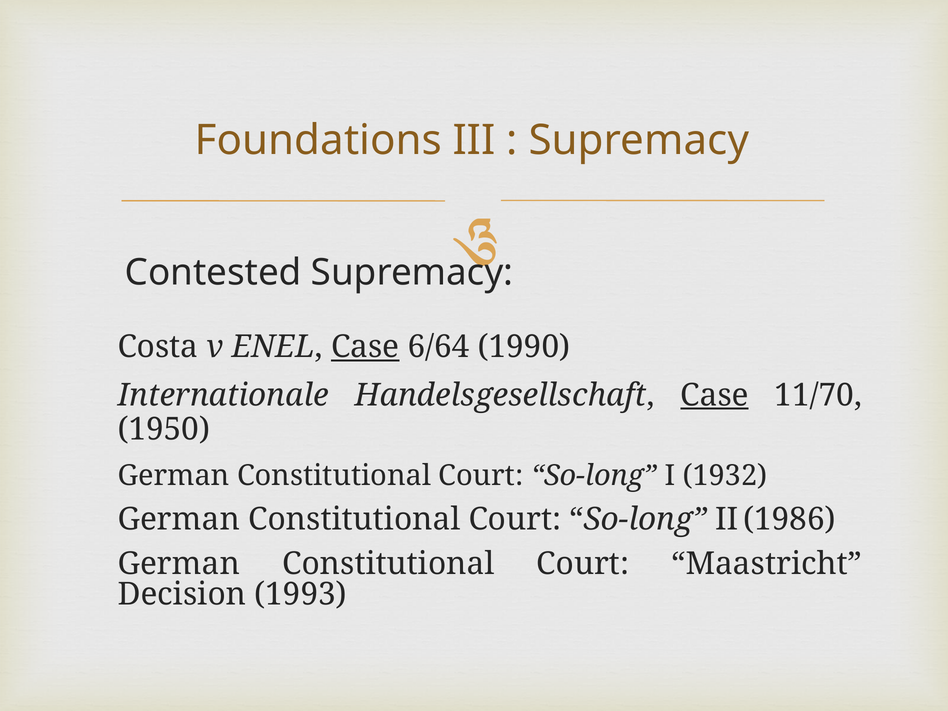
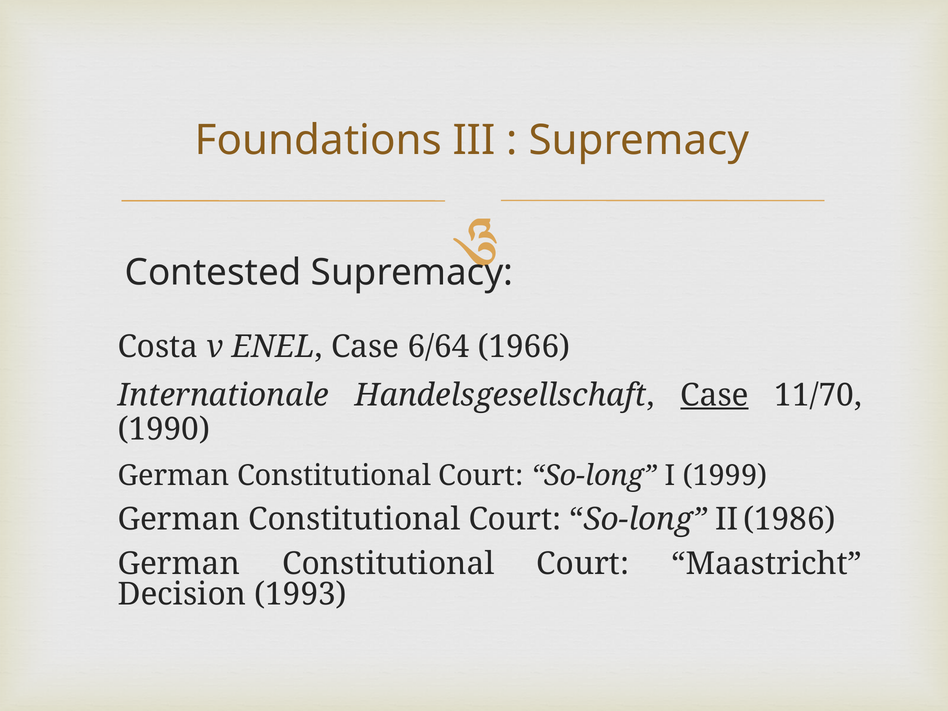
Case at (365, 347) underline: present -> none
1990: 1990 -> 1966
1950: 1950 -> 1990
1932: 1932 -> 1999
